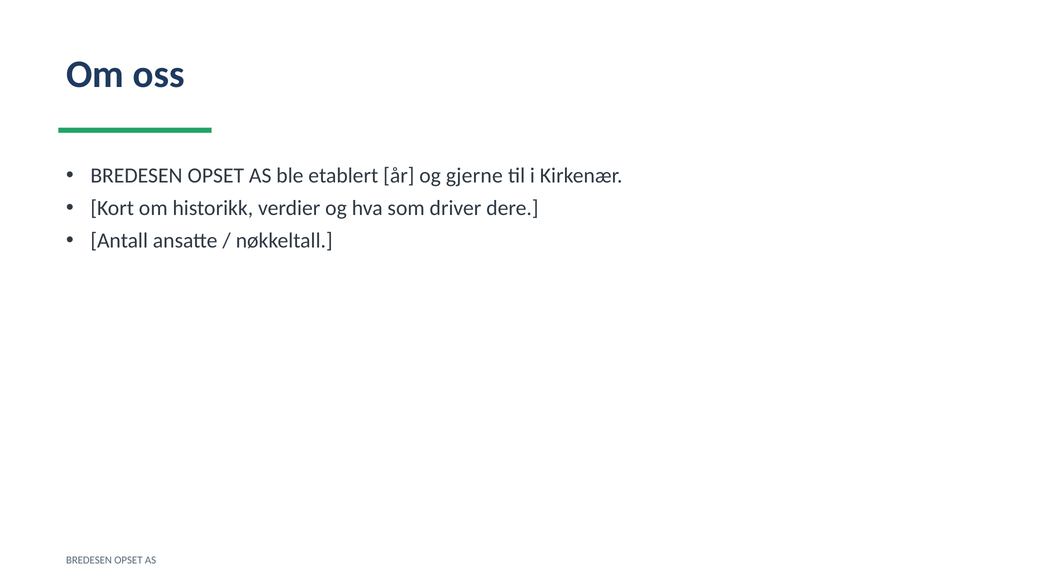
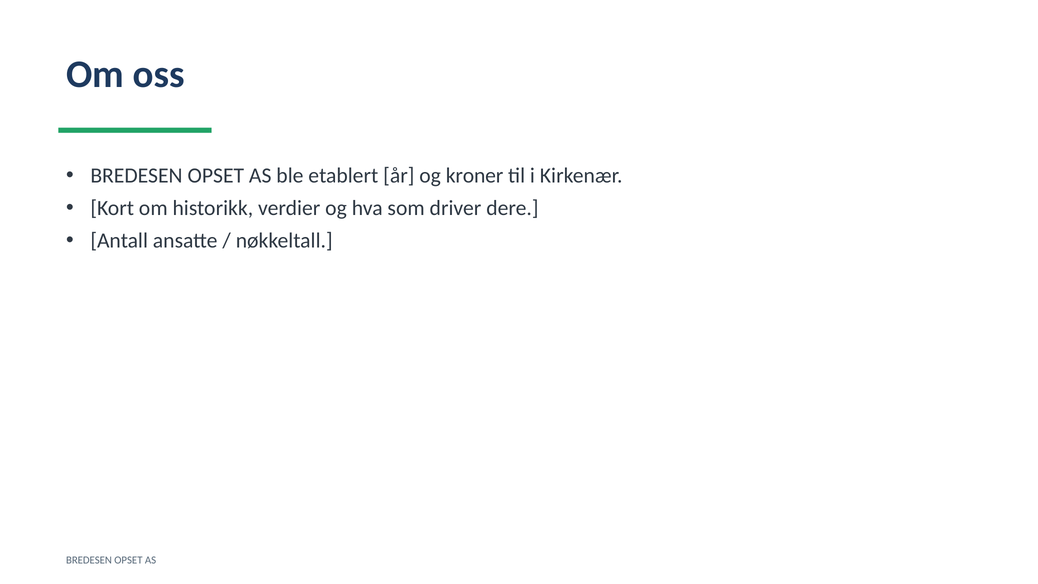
gjerne: gjerne -> kroner
